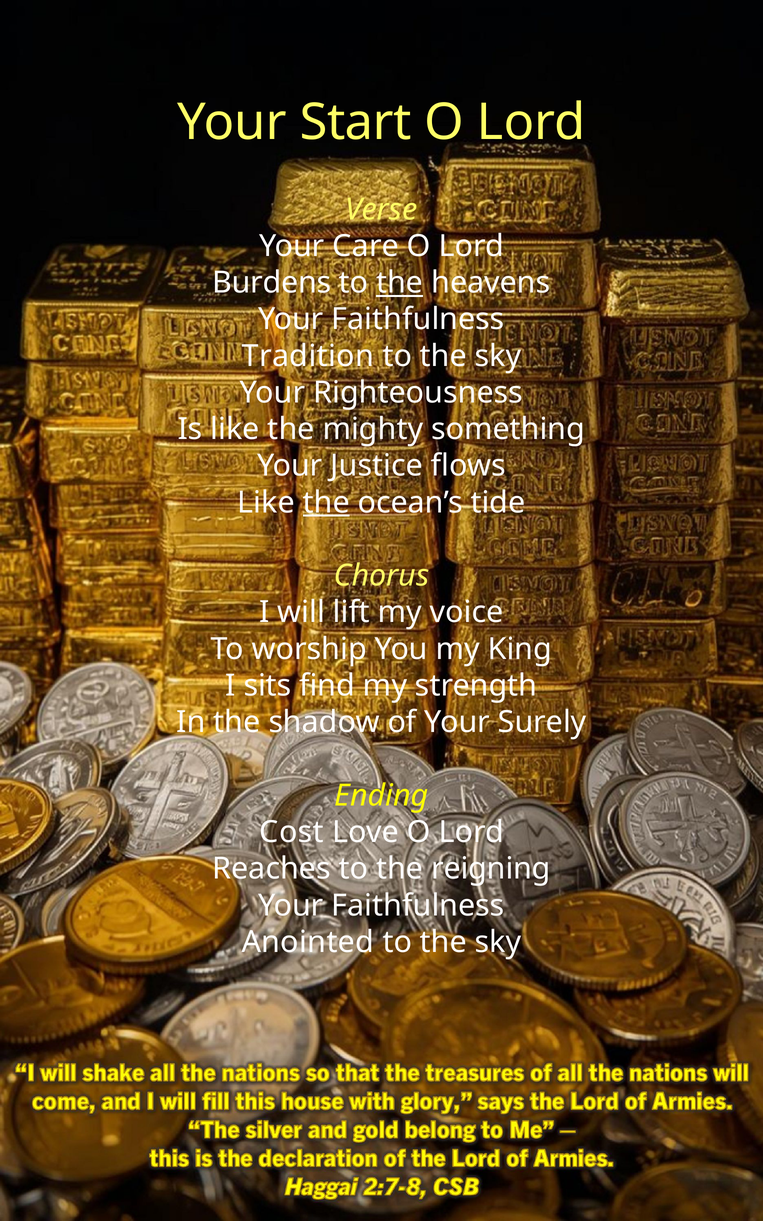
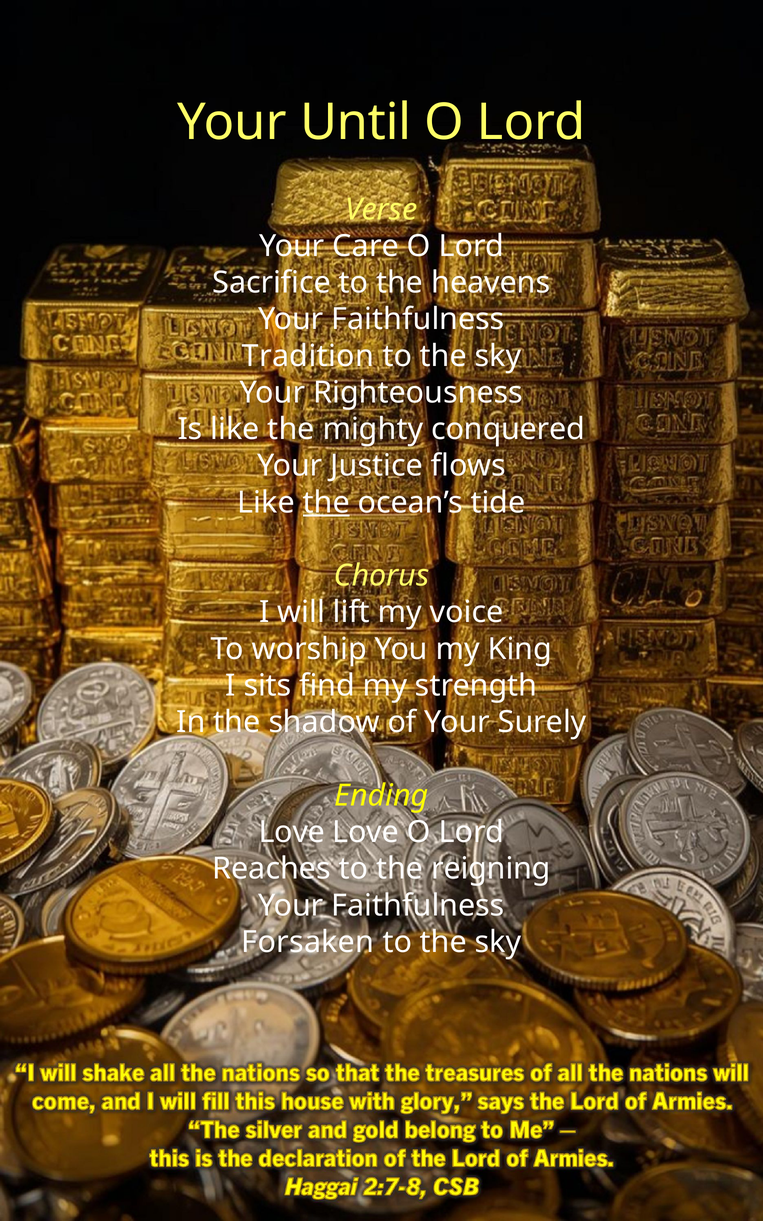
Start: Start -> Until
Burdens: Burdens -> Sacrifice
the at (400, 283) underline: present -> none
something: something -> conquered
Cost at (292, 832): Cost -> Love
Anointed: Anointed -> Forsaken
